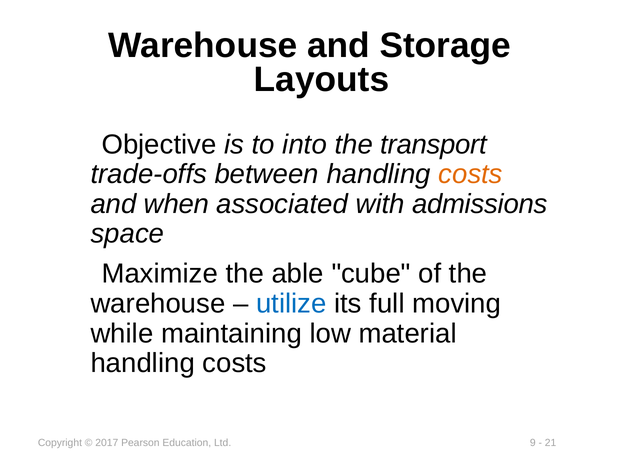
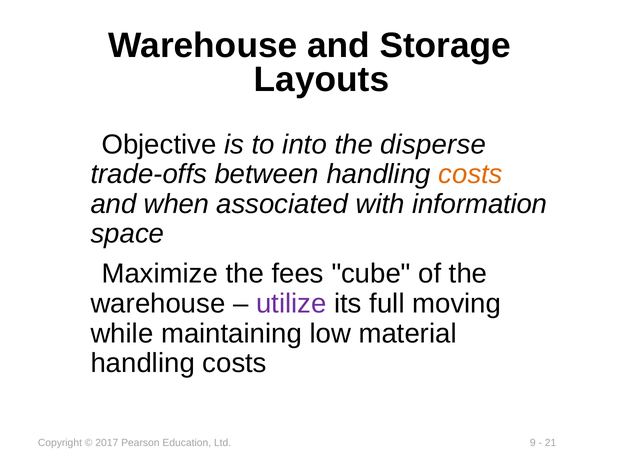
transport: transport -> disperse
admissions: admissions -> information
able: able -> fees
utilize colour: blue -> purple
